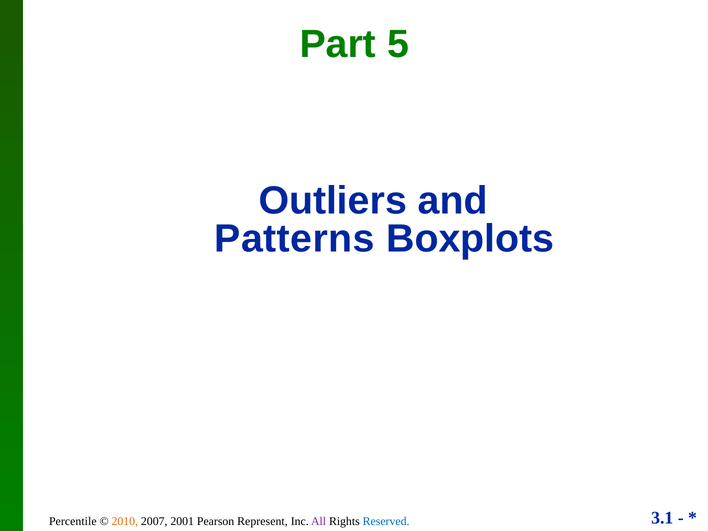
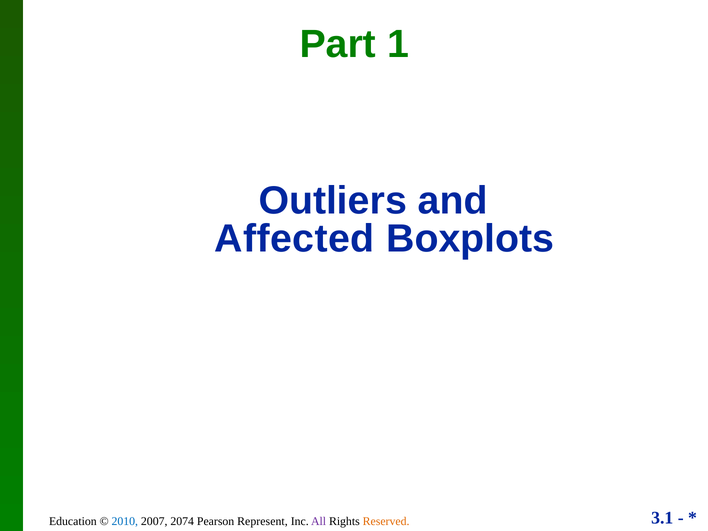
5: 5 -> 1
Patterns: Patterns -> Affected
Percentile: Percentile -> Education
2010 colour: orange -> blue
2001: 2001 -> 2074
Reserved colour: blue -> orange
